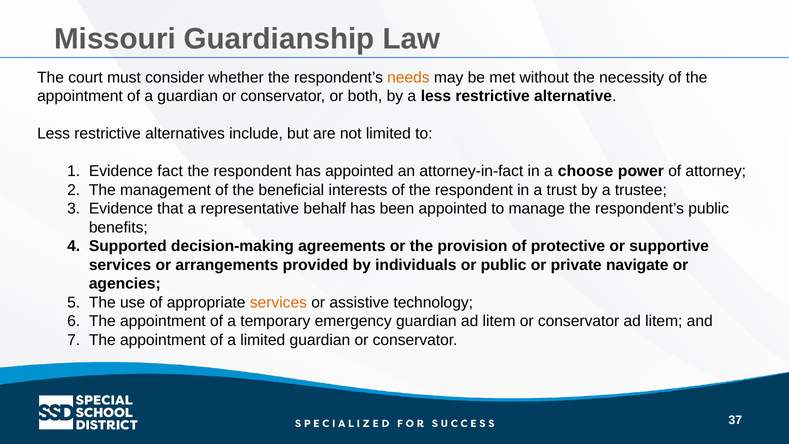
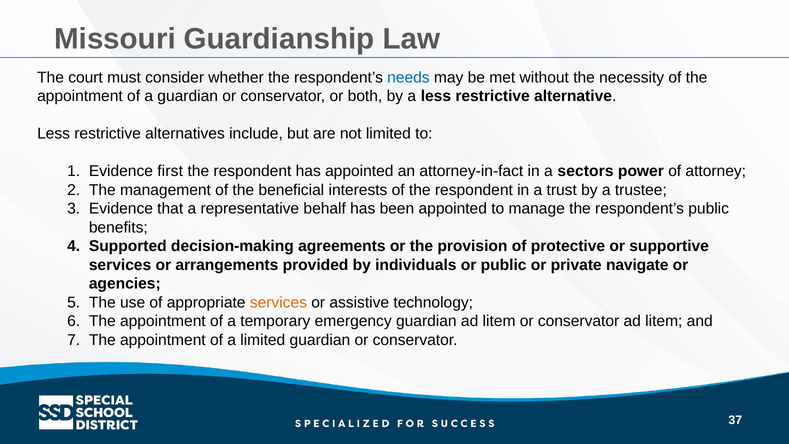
needs colour: orange -> blue
fact: fact -> first
choose: choose -> sectors
